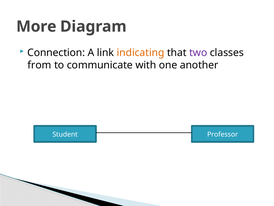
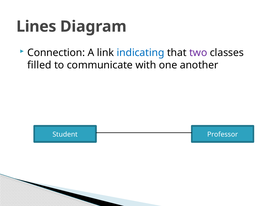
More: More -> Lines
indicating colour: orange -> blue
from: from -> filled
